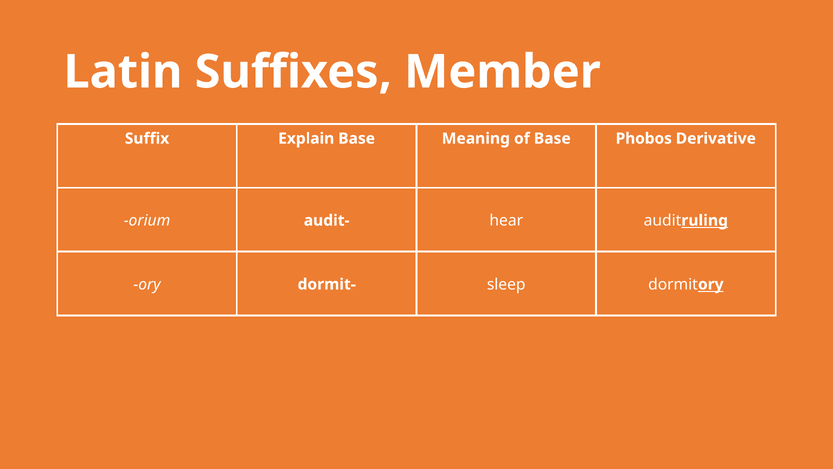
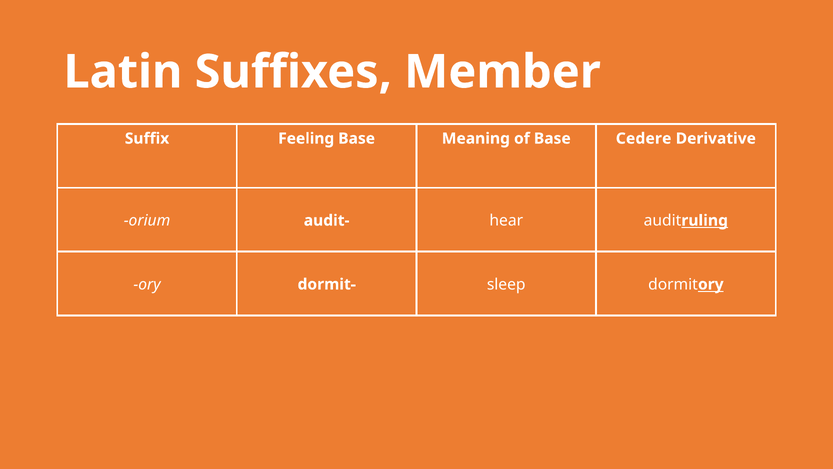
Explain: Explain -> Feeling
Phobos: Phobos -> Cedere
